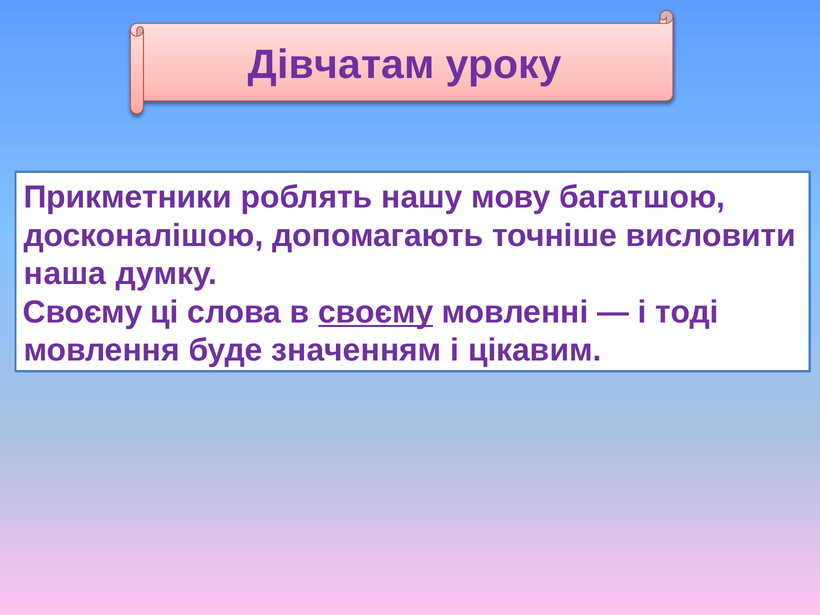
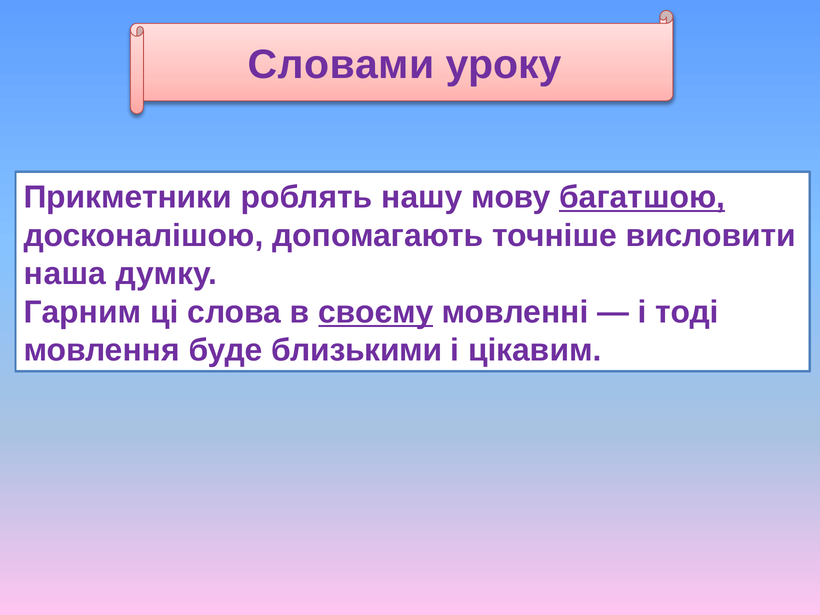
Дівчатам: Дівчатам -> Словами
багатшою underline: none -> present
Своєму at (83, 312): Своєму -> Гарним
значенням: значенням -> близькими
